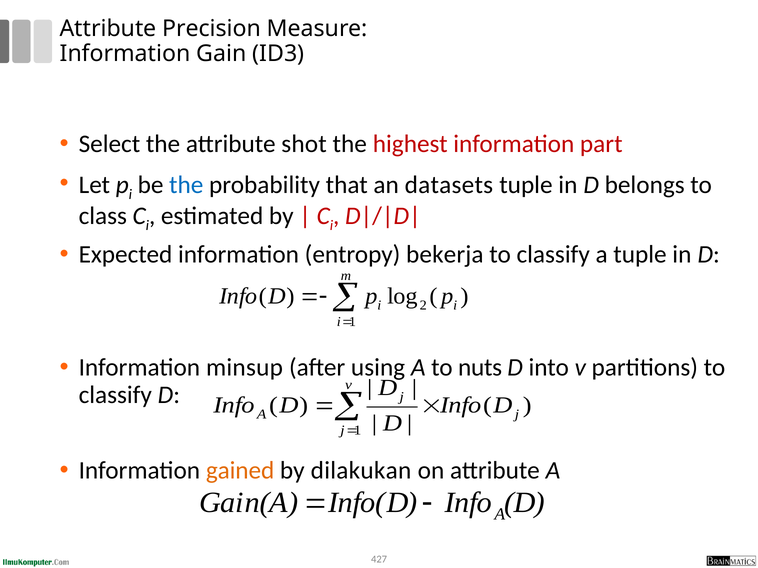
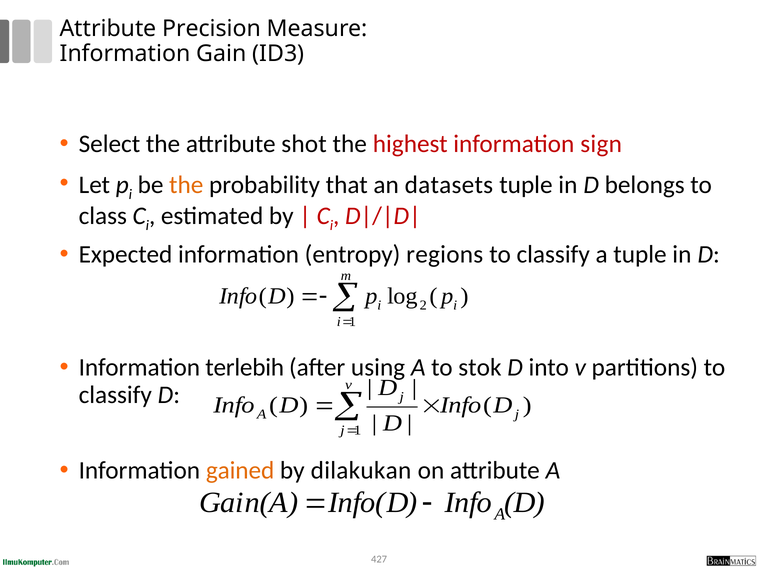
part: part -> sign
the at (186, 185) colour: blue -> orange
bekerja: bekerja -> regions
minsup: minsup -> terlebih
nuts: nuts -> stok
